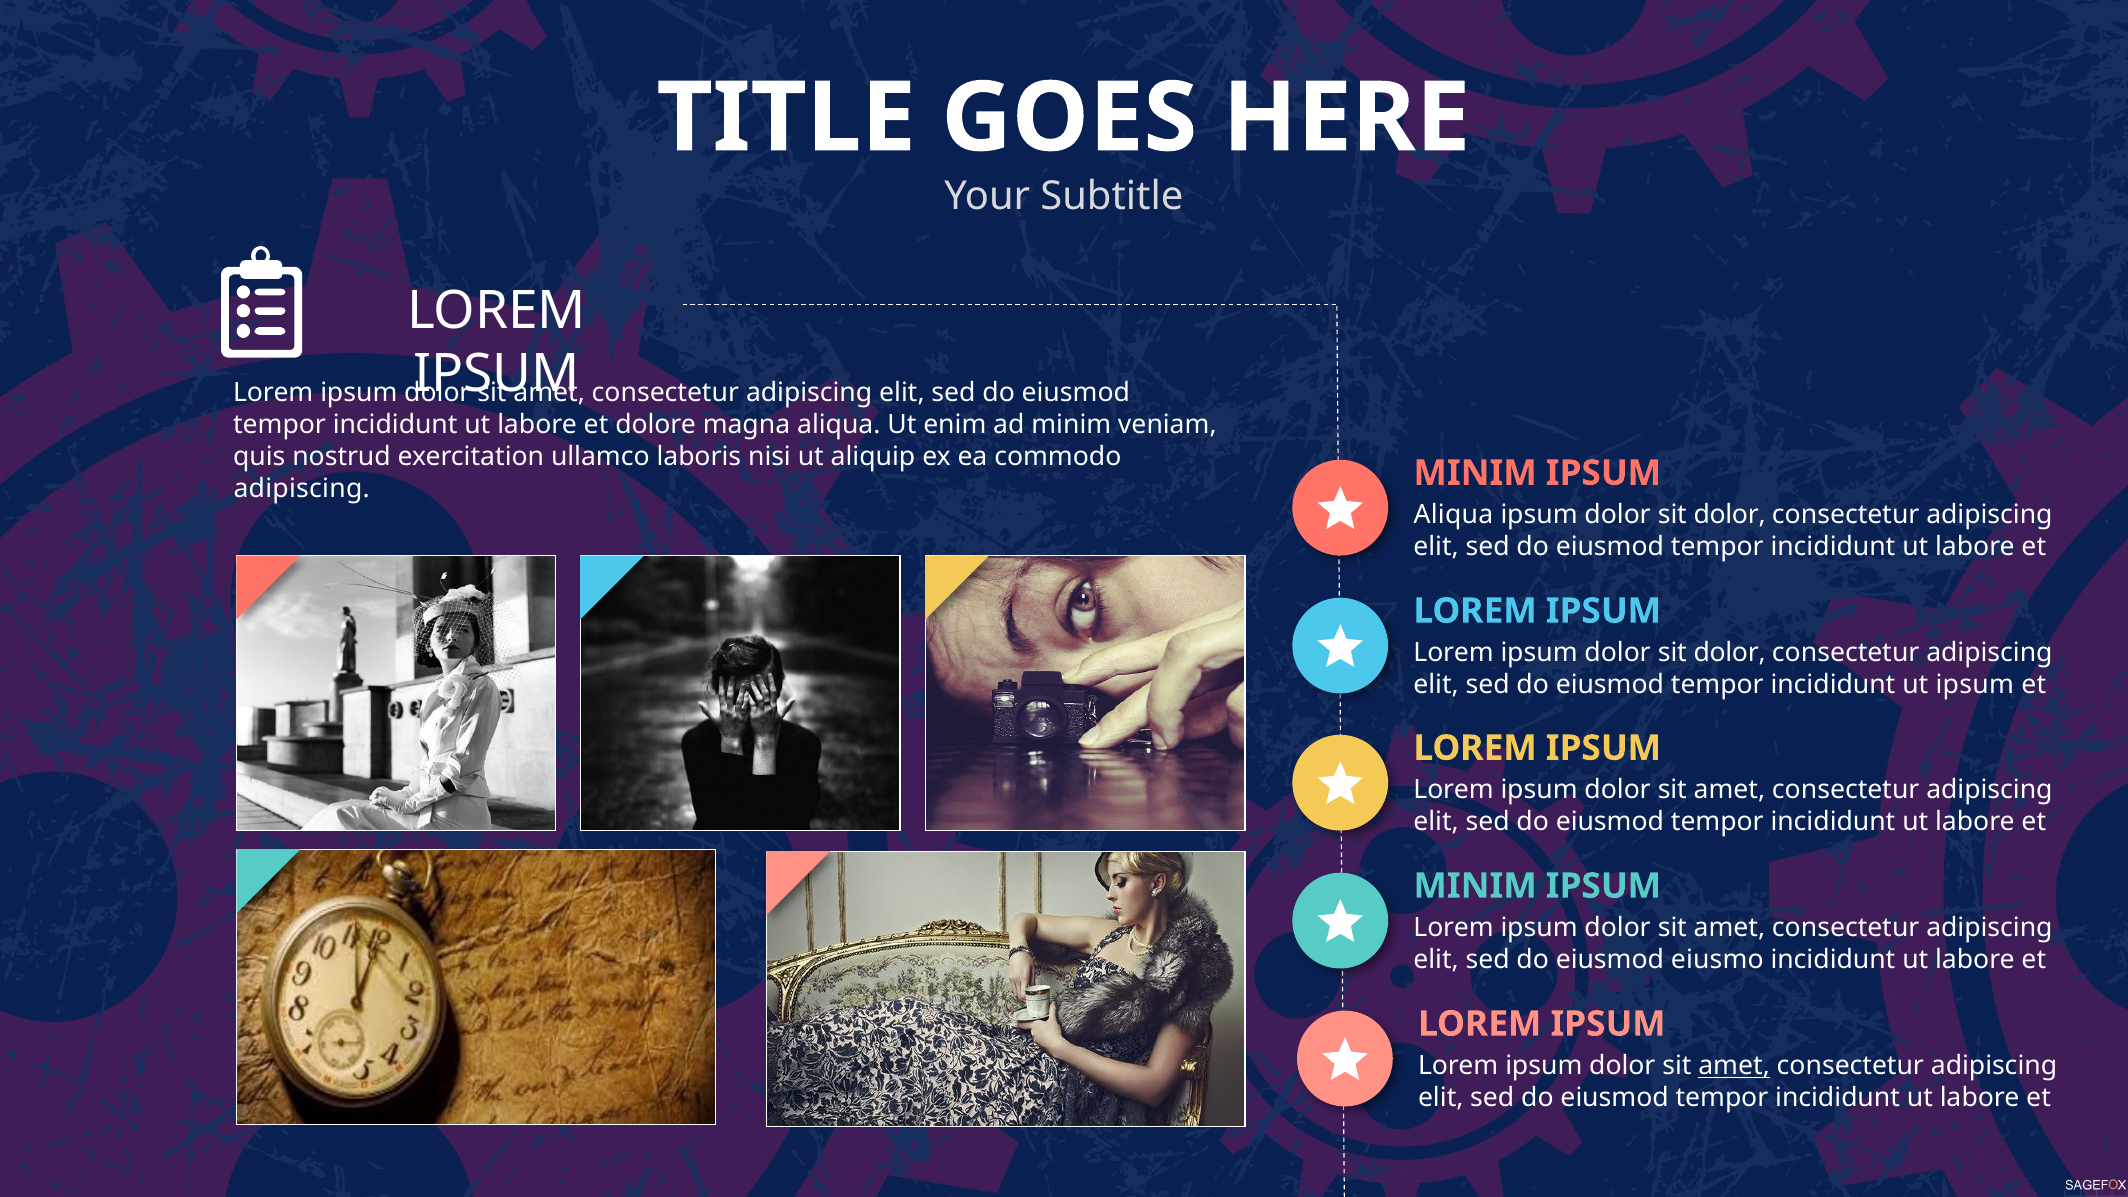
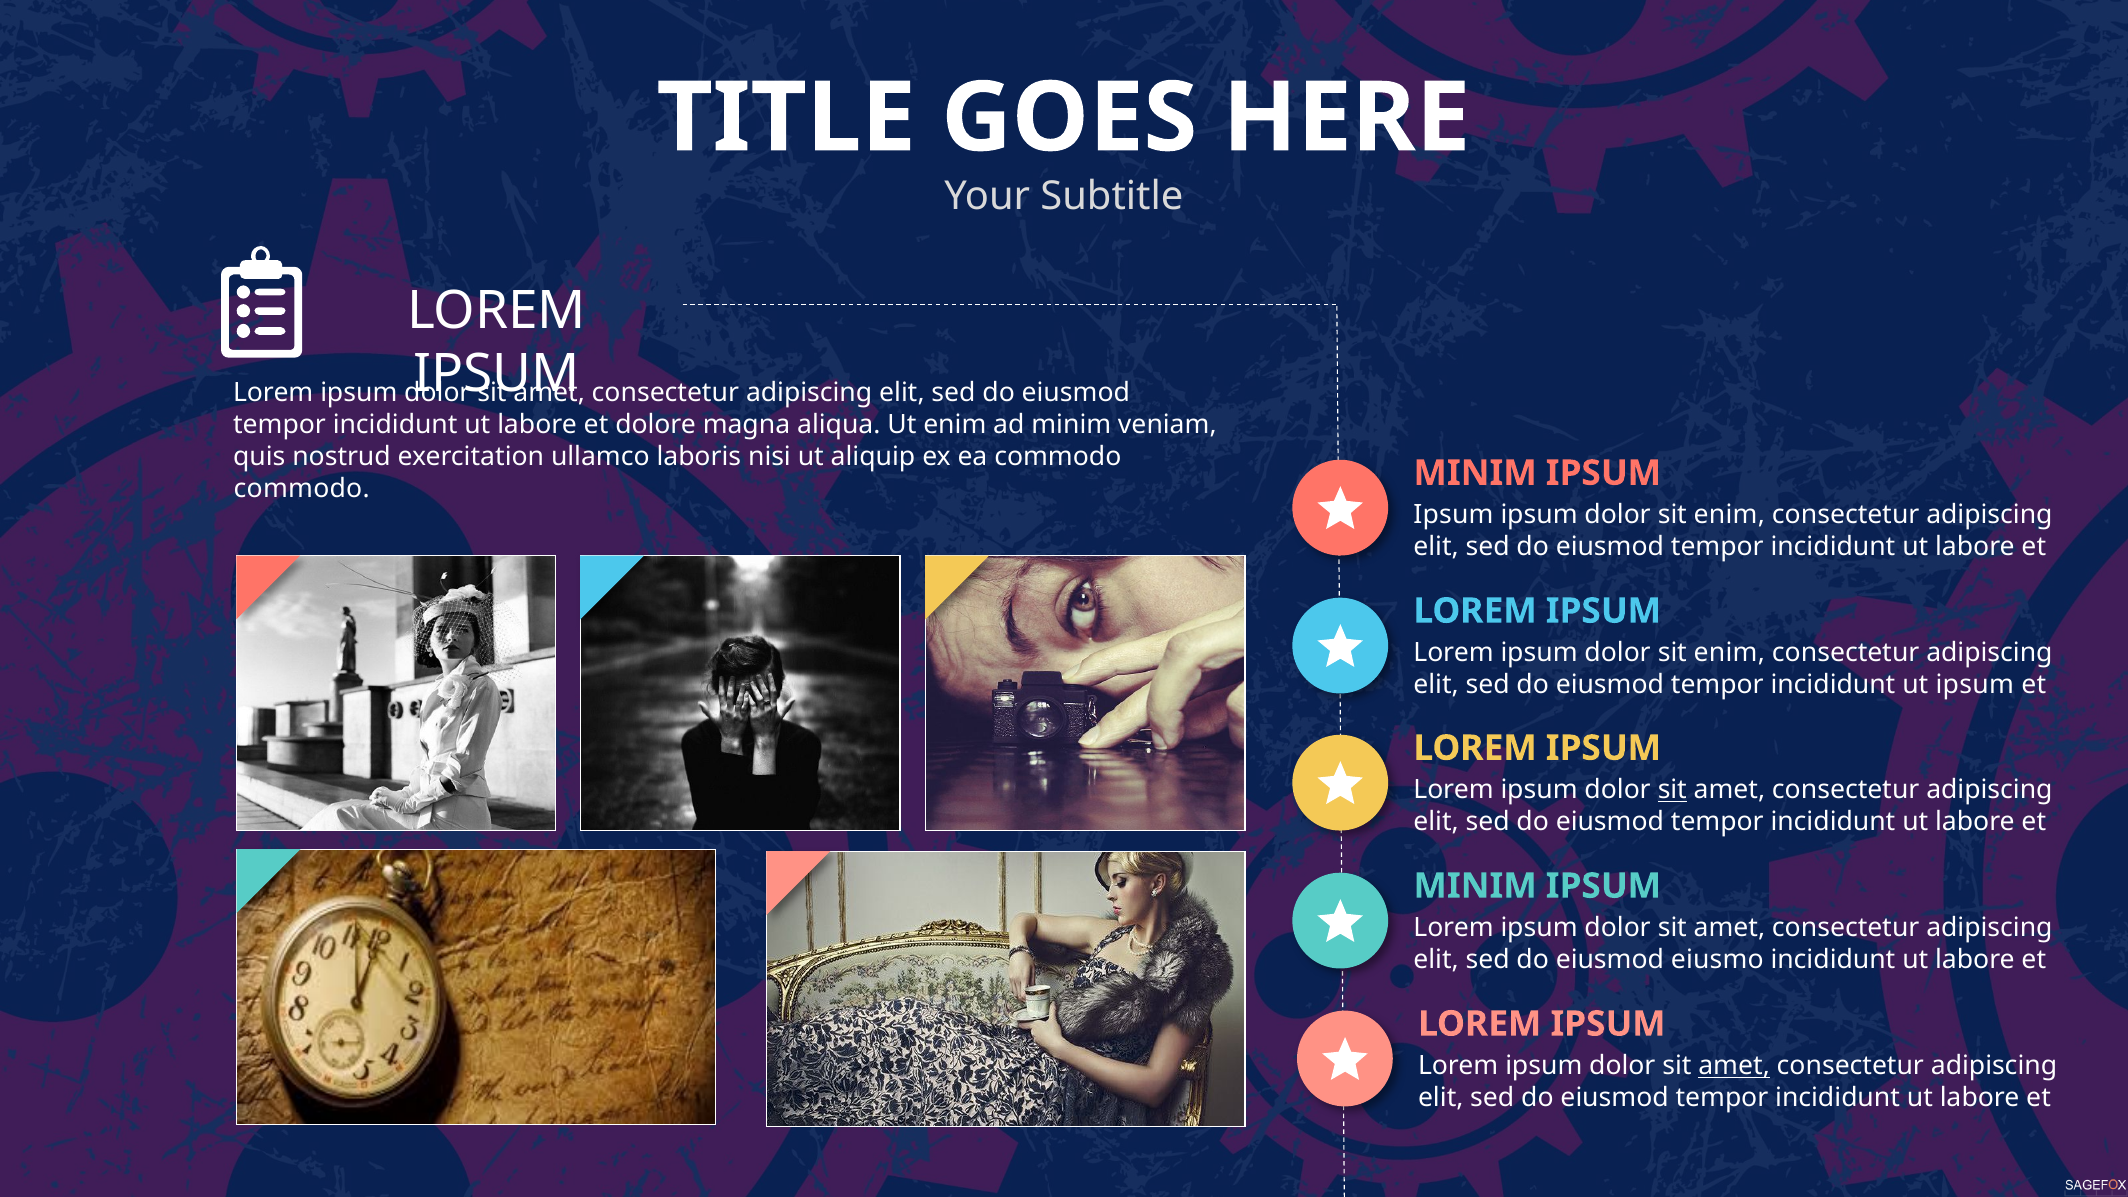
adipiscing at (302, 488): adipiscing -> commodo
Aliqua at (1453, 515): Aliqua -> Ipsum
dolor at (1730, 515): dolor -> enim
dolor at (1730, 653): dolor -> enim
sit at (1672, 790) underline: none -> present
